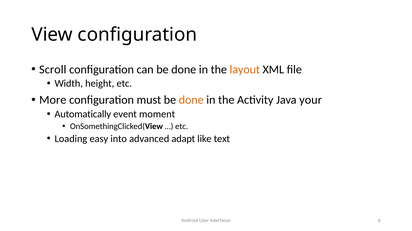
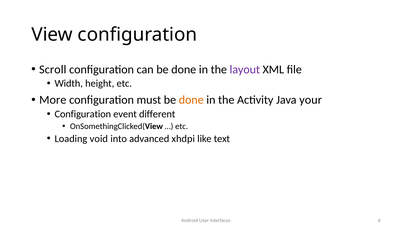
layout colour: orange -> purple
Automatically at (83, 114): Automatically -> Configuration
moment: moment -> different
easy: easy -> void
adapt: adapt -> xhdpi
